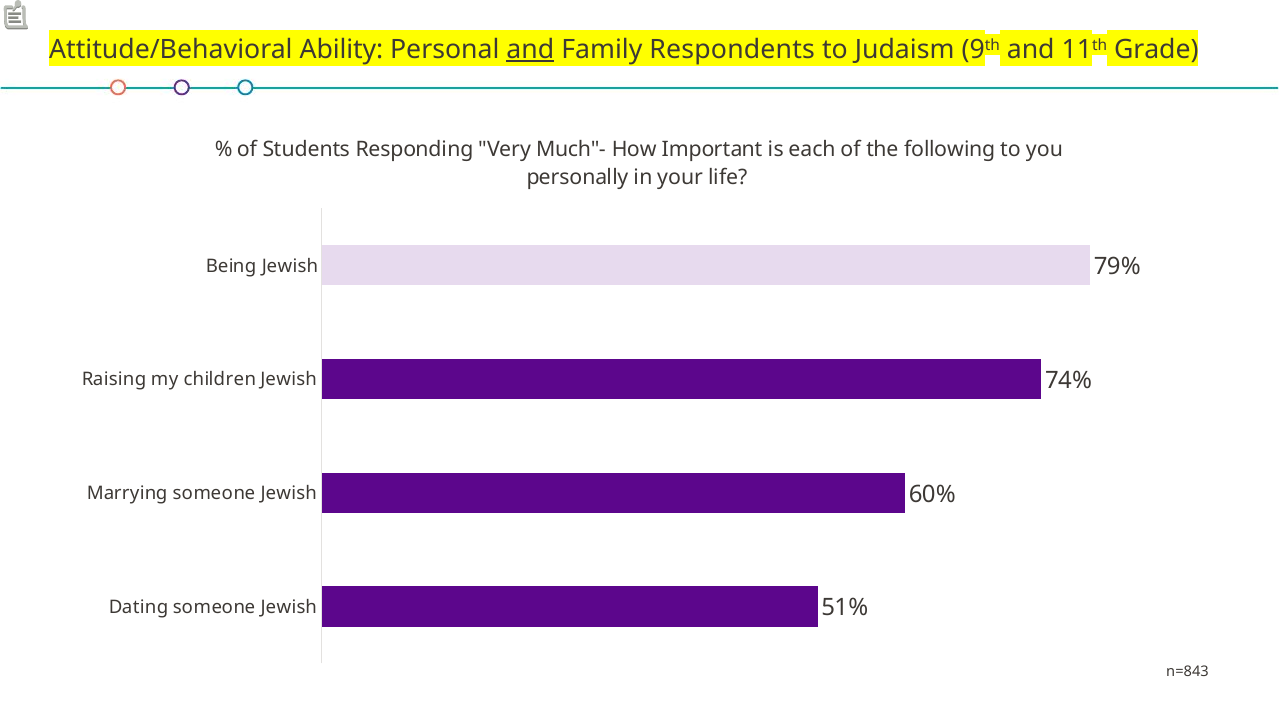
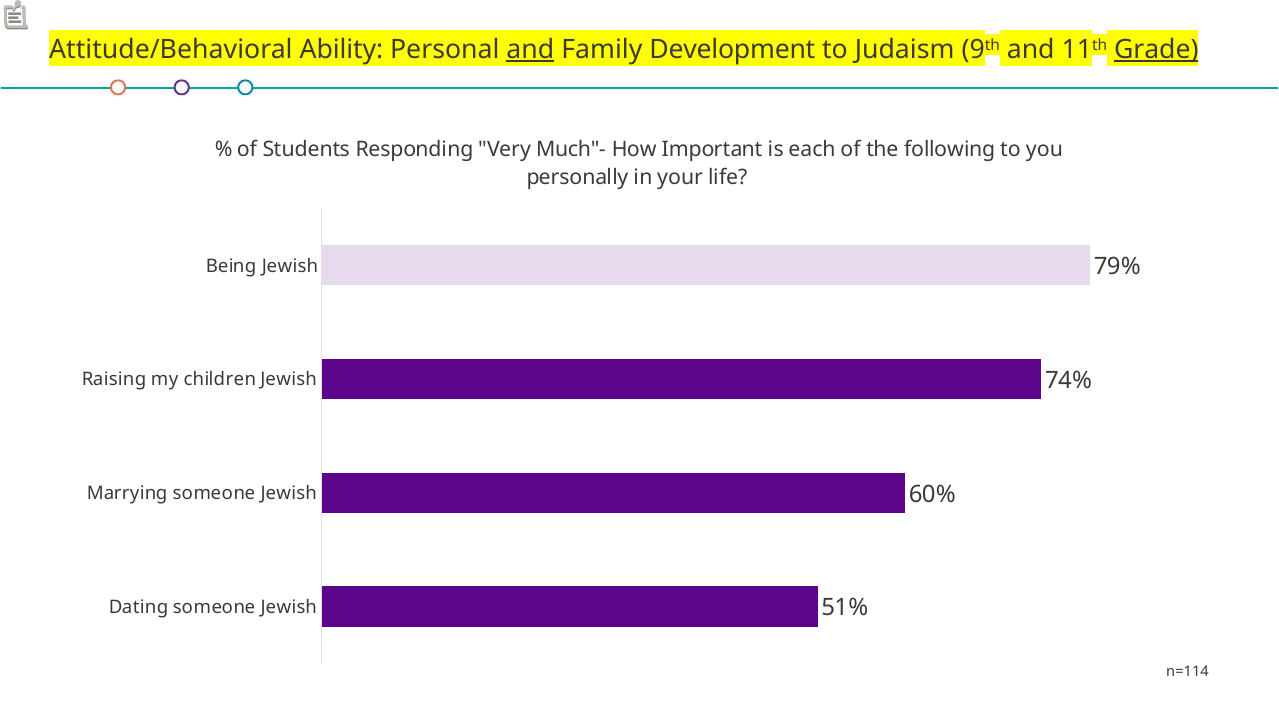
Respondents: Respondents -> Development
Grade underline: none -> present
n=843: n=843 -> n=114
